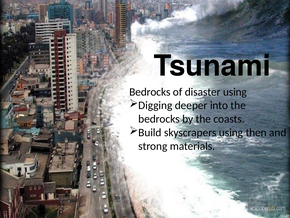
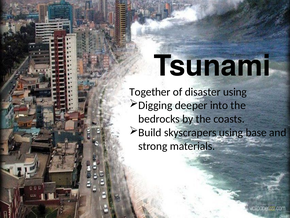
Bedrocks at (150, 92): Bedrocks -> Together
then: then -> base
